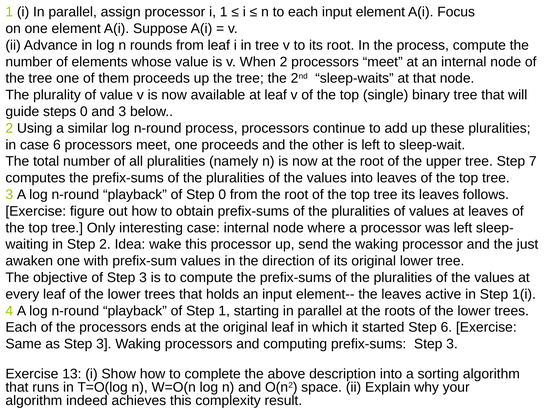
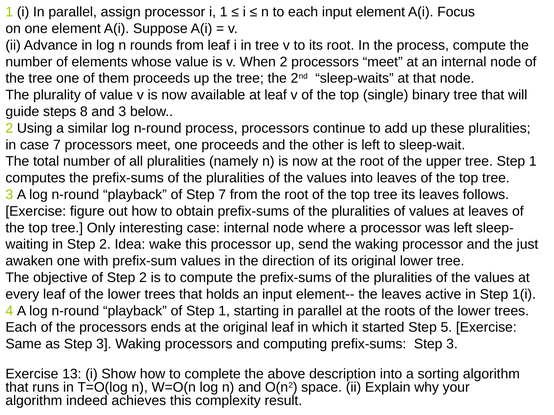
steps 0: 0 -> 8
case 6: 6 -> 7
tree Step 7: 7 -> 1
Step 0: 0 -> 7
of Step 3: 3 -> 2
Step 6: 6 -> 5
